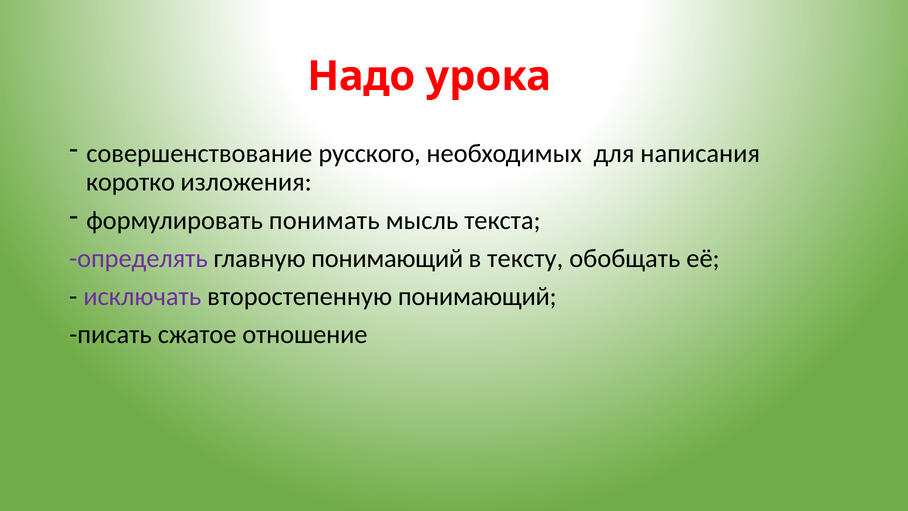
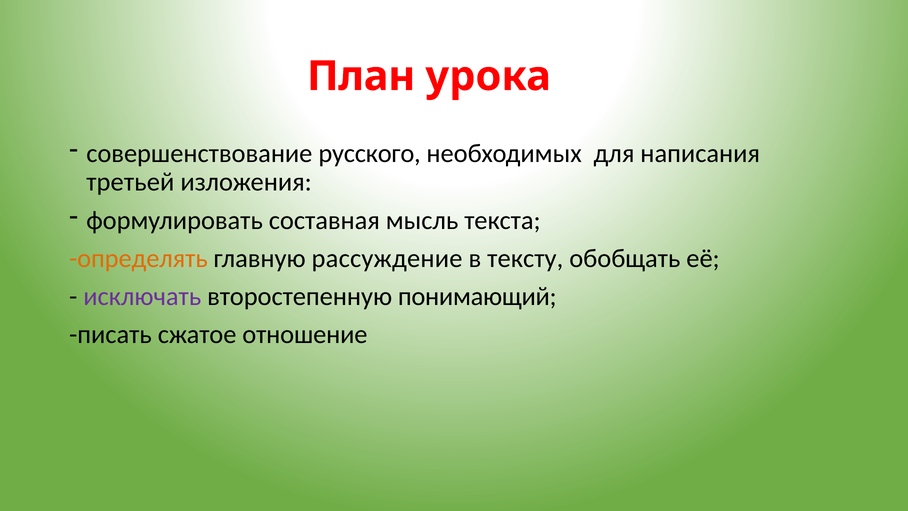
Надо: Надо -> План
коротко: коротко -> третьей
понимать: понимать -> составная
определять colour: purple -> orange
главную понимающий: понимающий -> рассуждение
